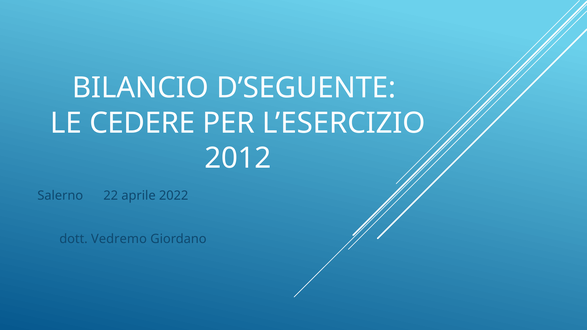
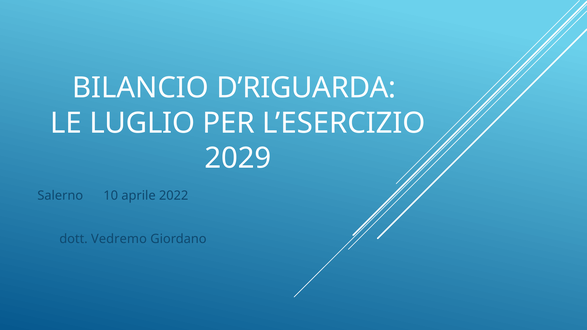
D’SEGUENTE: D’SEGUENTE -> D’RIGUARDA
CEDERE: CEDERE -> LUGLIO
2012: 2012 -> 2029
22: 22 -> 10
